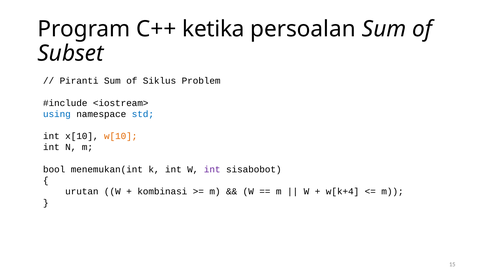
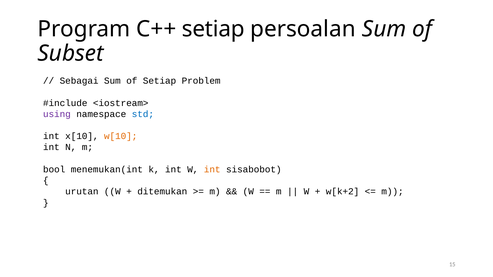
C++ ketika: ketika -> setiap
Piranti: Piranti -> Sebagai
of Siklus: Siklus -> Setiap
using colour: blue -> purple
int at (212, 170) colour: purple -> orange
kombinasi: kombinasi -> ditemukan
w[k+4: w[k+4 -> w[k+2
